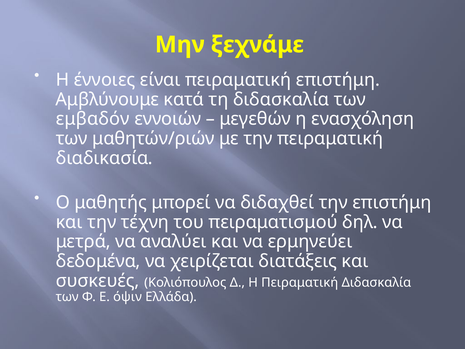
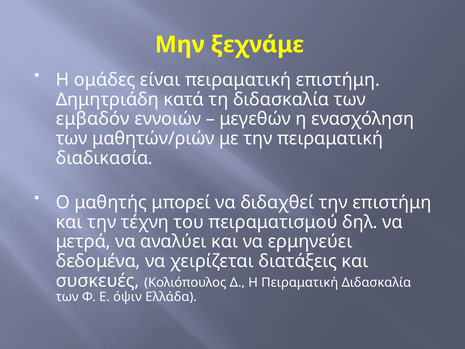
έννοιες: έννοιες -> ομάδες
Αμβλύνουμε: Αμβλύνουμε -> Δημητριάδη
